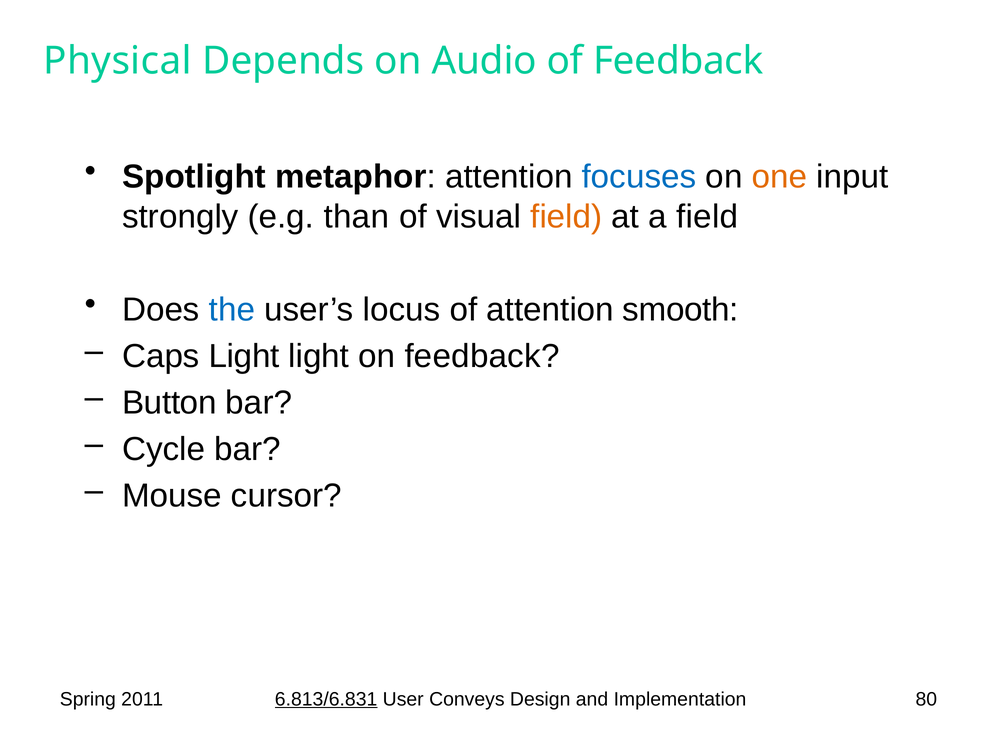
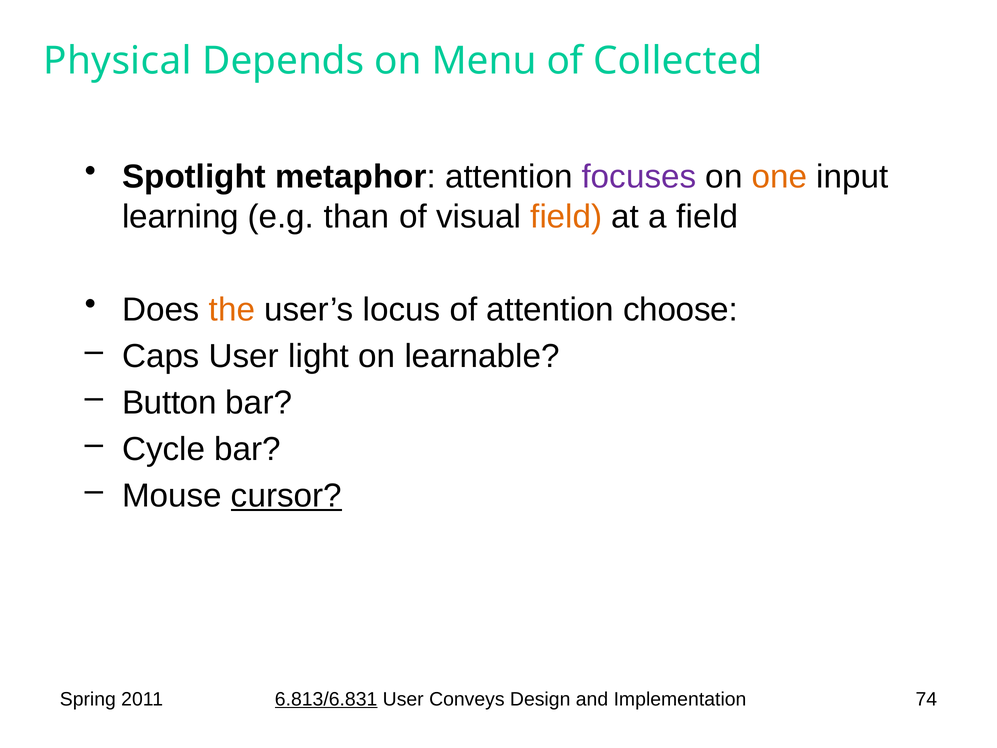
Audio: Audio -> Menu
of Feedback: Feedback -> Collected
focuses colour: blue -> purple
strongly: strongly -> learning
the colour: blue -> orange
smooth: smooth -> choose
Caps Light: Light -> User
on feedback: feedback -> learnable
cursor underline: none -> present
80: 80 -> 74
